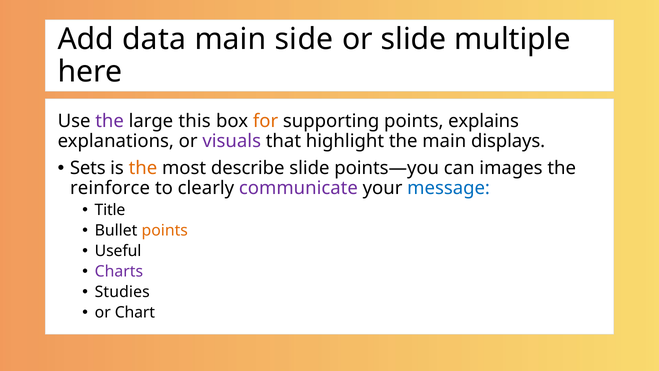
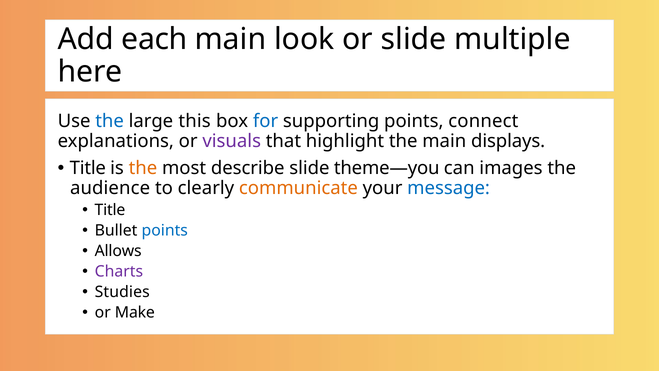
data: data -> each
side: side -> look
the at (110, 121) colour: purple -> blue
for colour: orange -> blue
explains: explains -> connect
Sets at (88, 168): Sets -> Title
points—you: points—you -> theme—you
reinforce: reinforce -> audience
communicate colour: purple -> orange
points at (165, 230) colour: orange -> blue
Useful: Useful -> Allows
Chart: Chart -> Make
